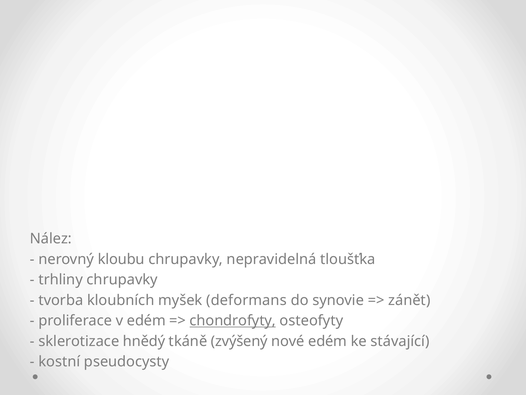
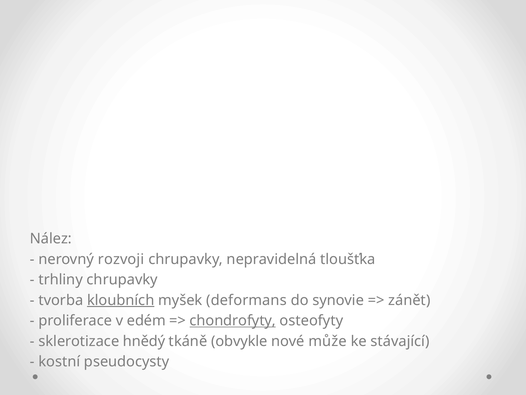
kloubu: kloubu -> rozvoji
kloubních underline: none -> present
zvýšený: zvýšený -> obvykle
nové edém: edém -> může
